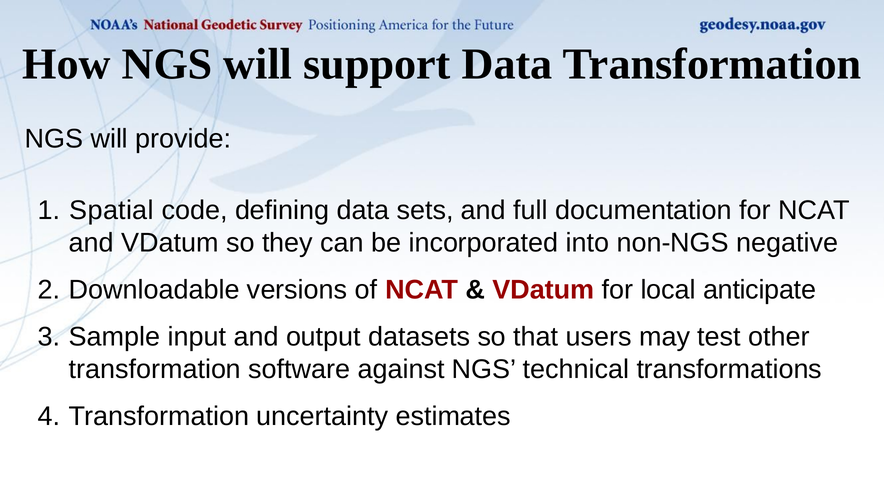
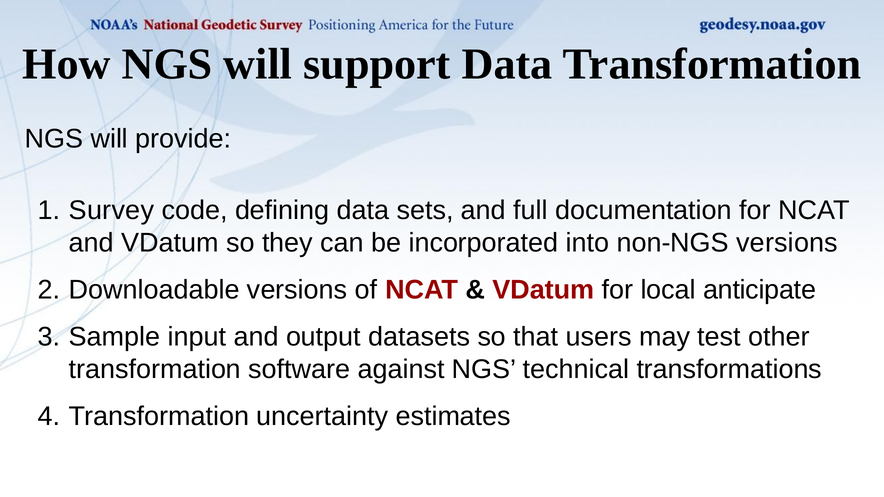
Spatial: Spatial -> Survey
non-NGS negative: negative -> versions
